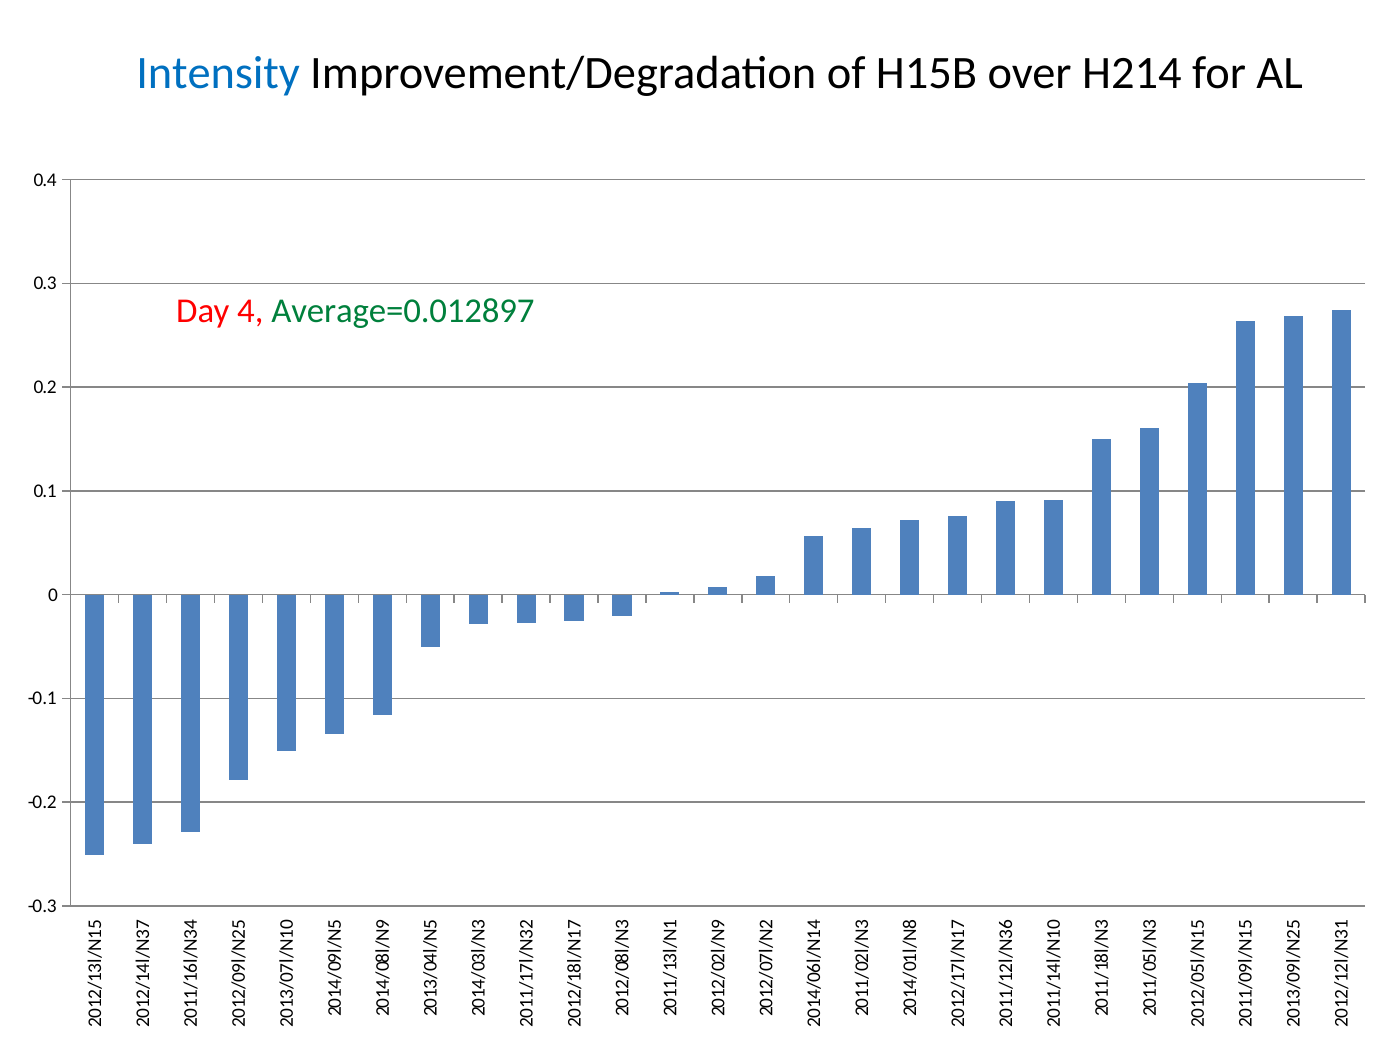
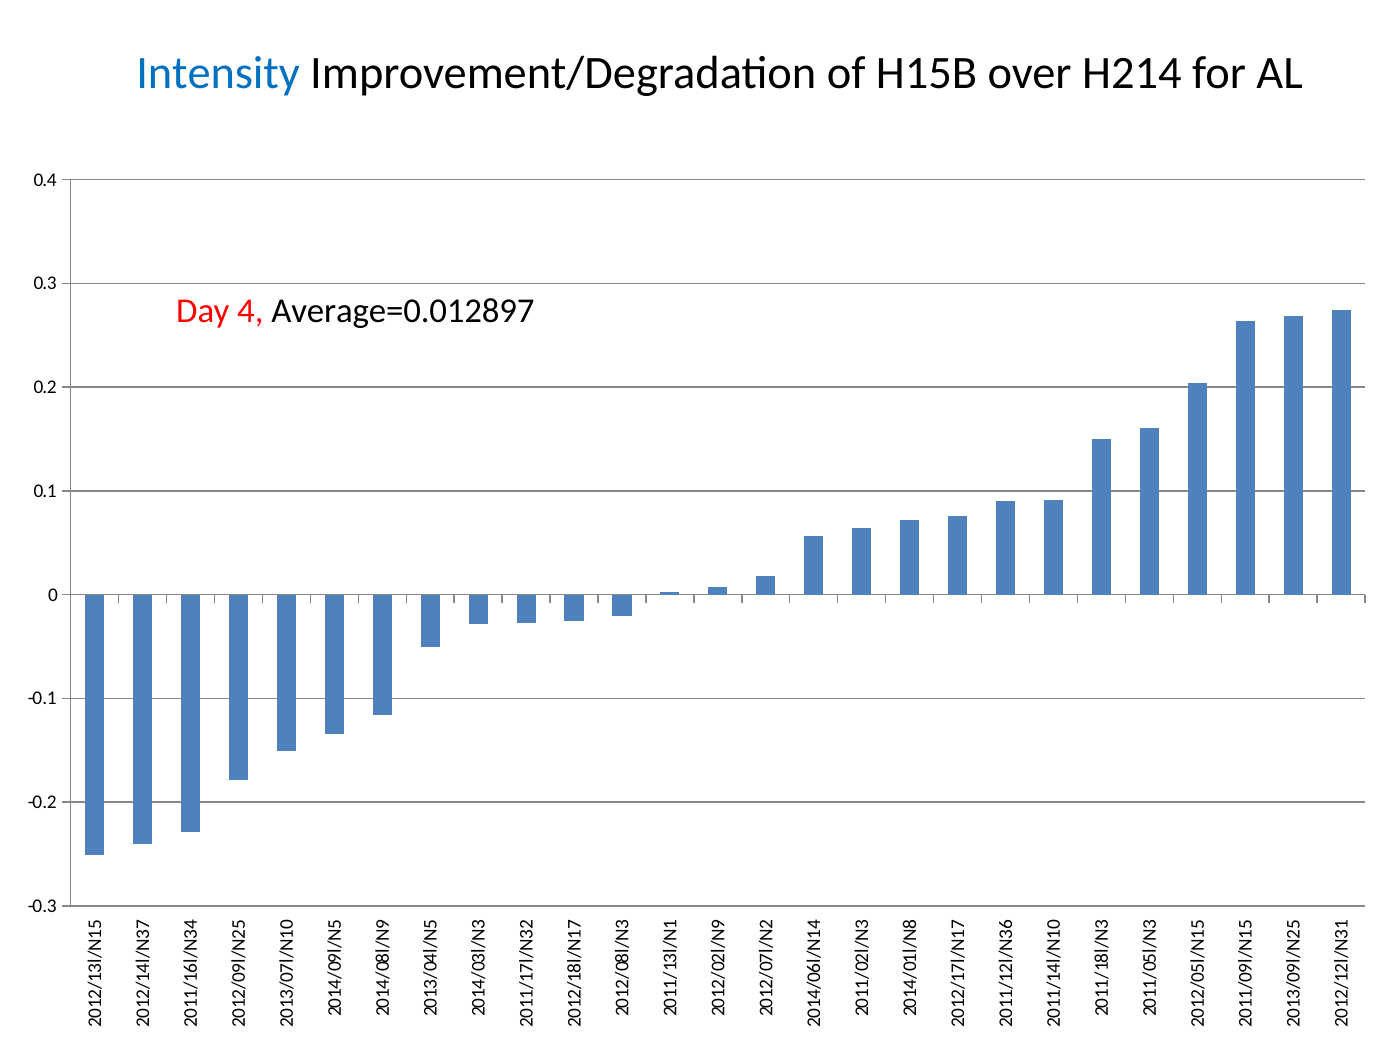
Average=0.012897 colour: green -> black
